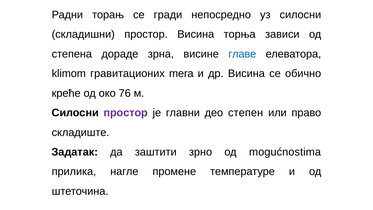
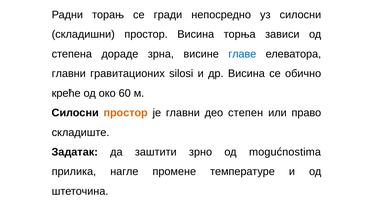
klimom at (69, 74): klimom -> главни
mera: mera -> silosi
76: 76 -> 60
простор at (126, 113) colour: purple -> orange
